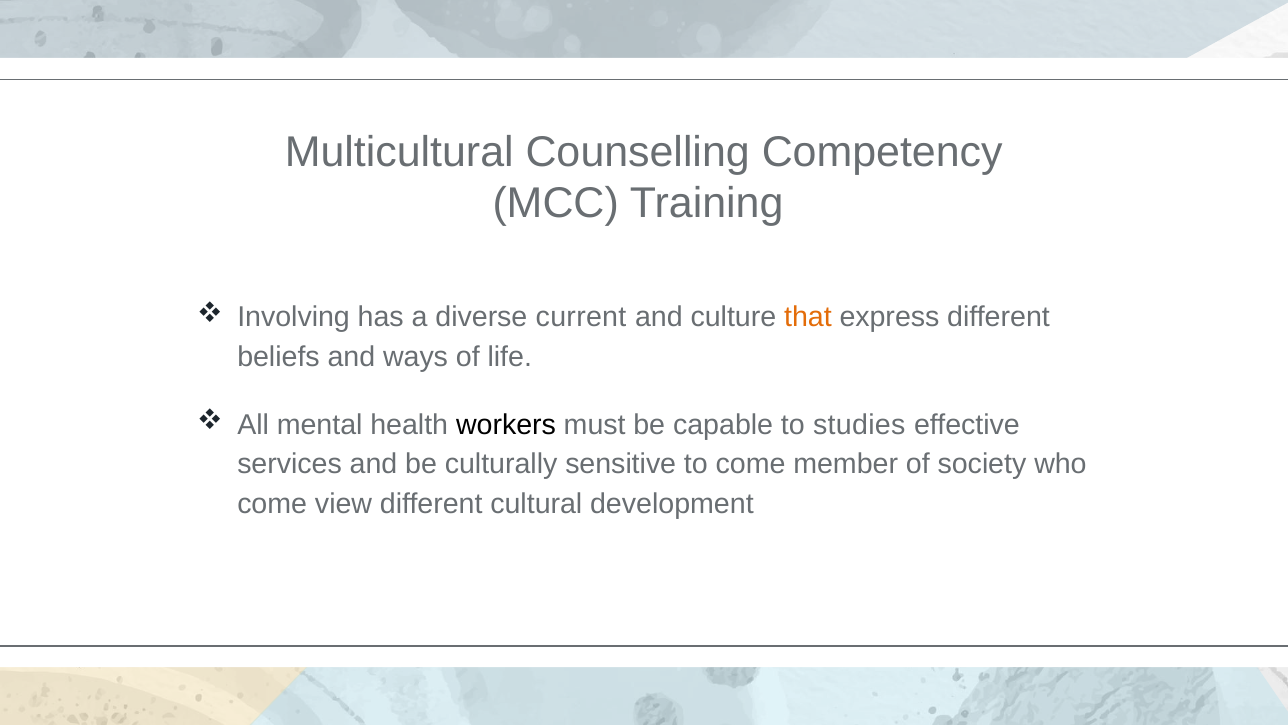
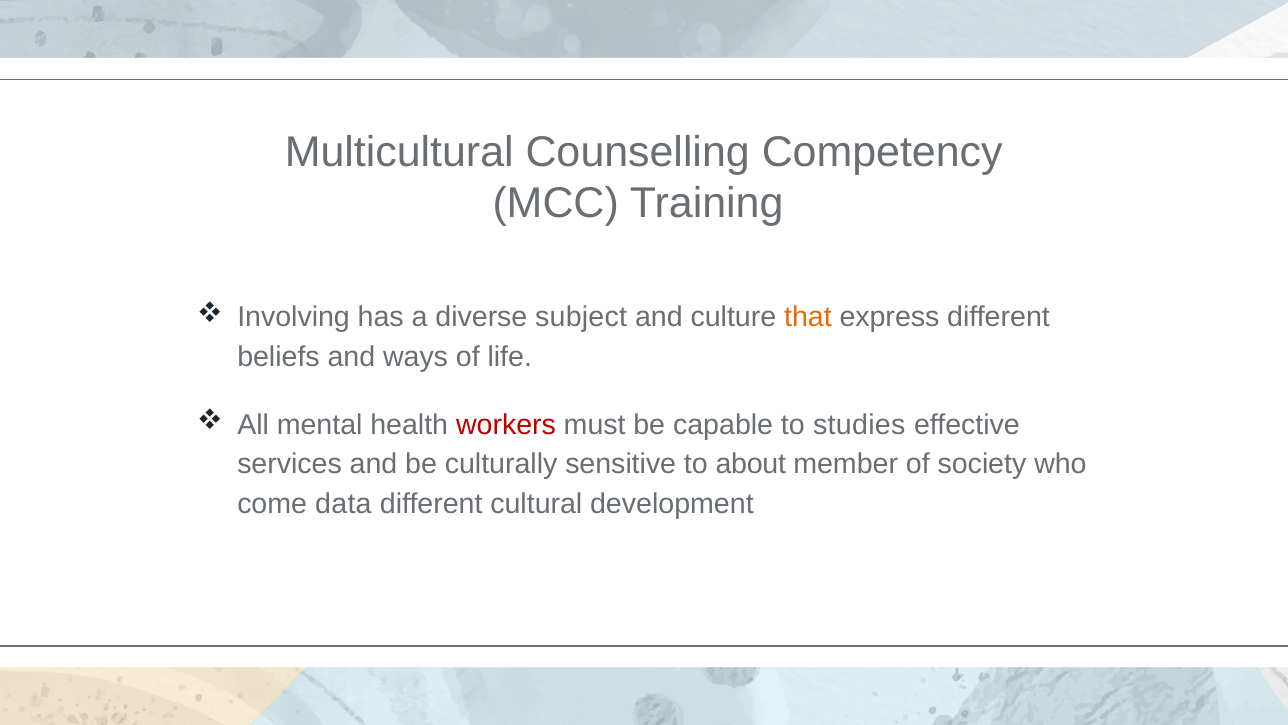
current: current -> subject
workers colour: black -> red
to come: come -> about
view: view -> data
